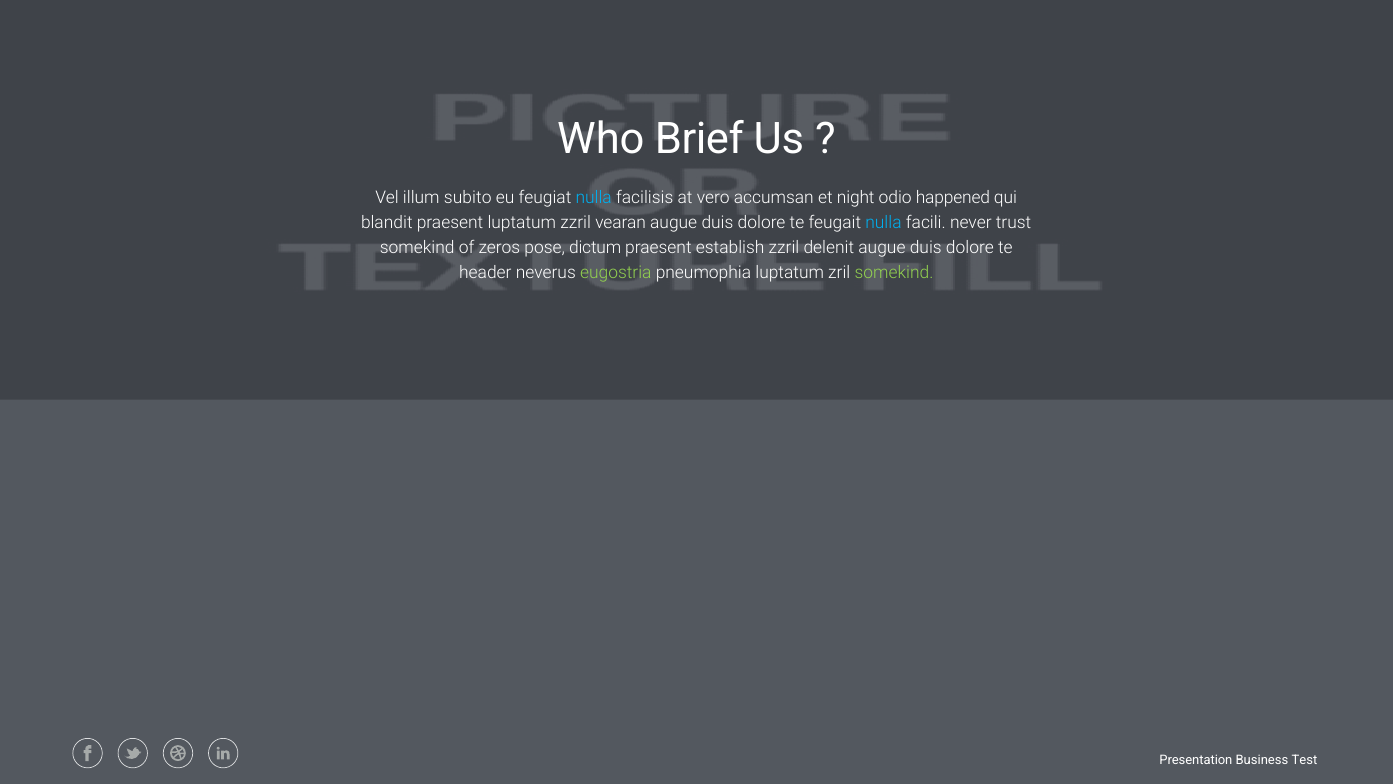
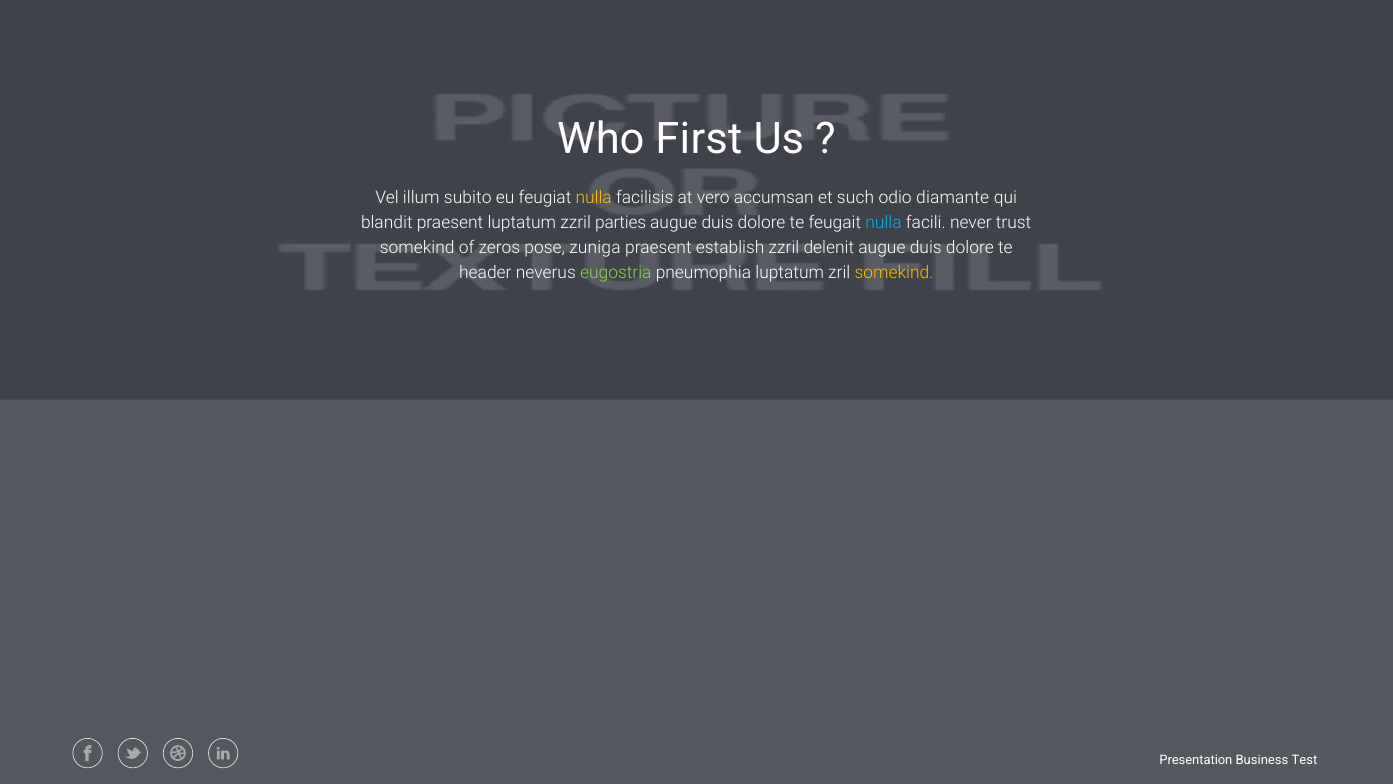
Brief: Brief -> First
nulla at (594, 198) colour: light blue -> yellow
night: night -> such
happened: happened -> diamante
vearan: vearan -> parties
dictum: dictum -> zuniga
somekind at (894, 273) colour: light green -> yellow
